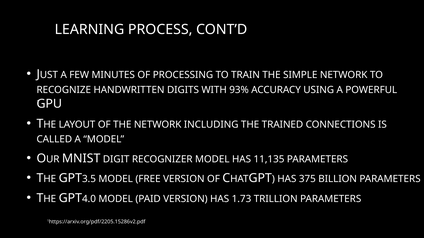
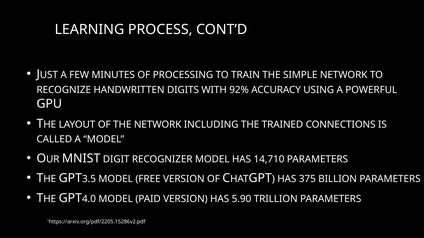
93%: 93% -> 92%
11,135: 11,135 -> 14,710
1.73: 1.73 -> 5.90
